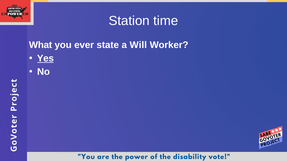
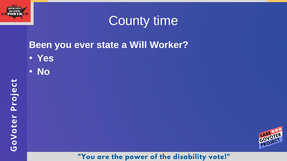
Station: Station -> County
What: What -> Been
Yes underline: present -> none
